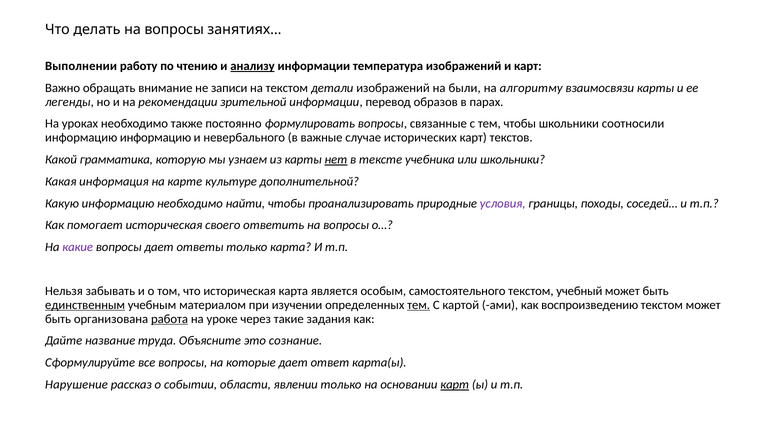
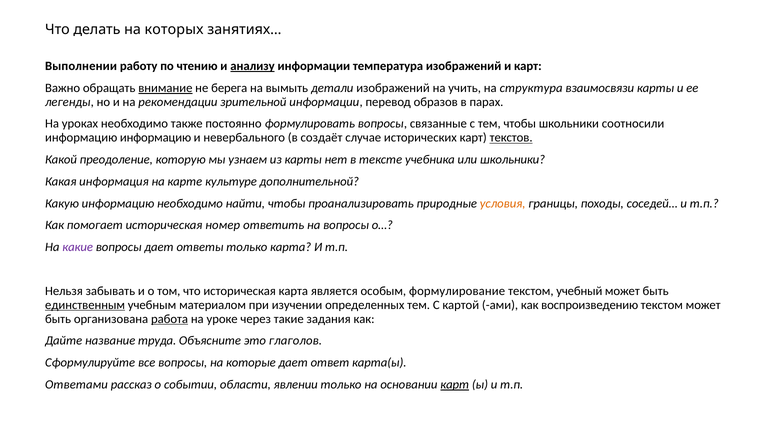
делать на вопросы: вопросы -> которых
внимание underline: none -> present
записи: записи -> берега
на текстом: текстом -> вымыть
были: были -> учить
алгоритму: алгоритму -> структура
важные: важные -> создаёт
текстов underline: none -> present
грамматика: грамматика -> преодоление
нет underline: present -> none
условия colour: purple -> orange
своего: своего -> номер
самостоятельного: самостоятельного -> формулирование
тем at (419, 305) underline: present -> none
сознание: сознание -> глаголов
Нарушение: Нарушение -> Ответами
